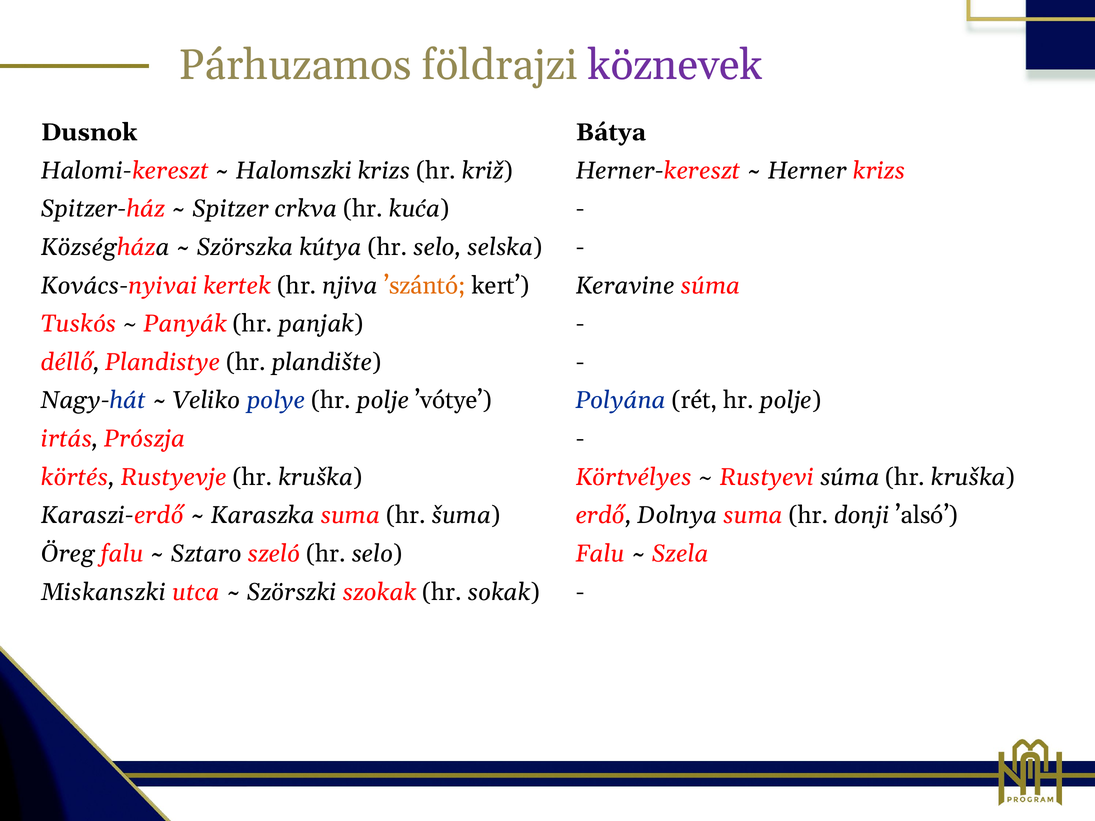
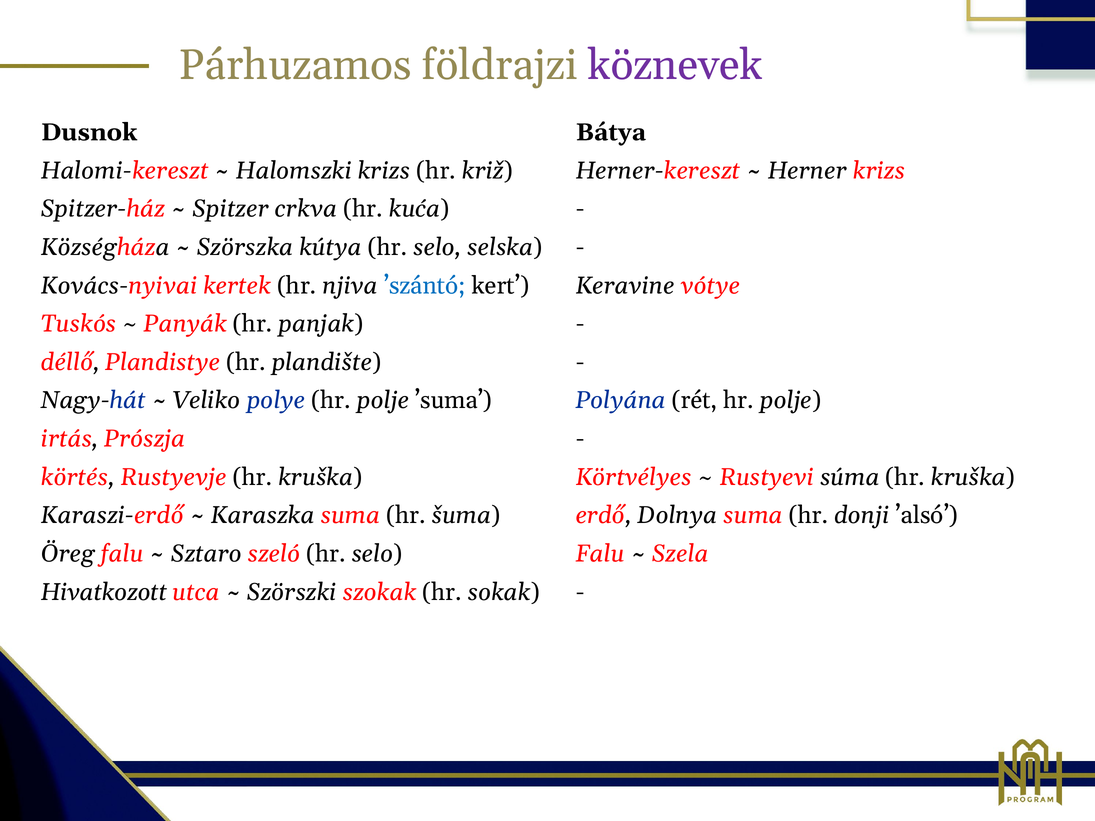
’szántó colour: orange -> blue
Keravine súma: súma -> vótye
’vótye: ’vótye -> ’suma
Miskanszki: Miskanszki -> Hivatkozott
